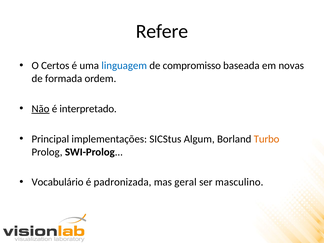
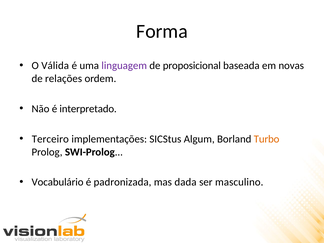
Refere: Refere -> Forma
Certos: Certos -> Válida
linguagem colour: blue -> purple
compromisso: compromisso -> proposicional
formada: formada -> relações
Não underline: present -> none
Principal: Principal -> Terceiro
geral: geral -> dada
